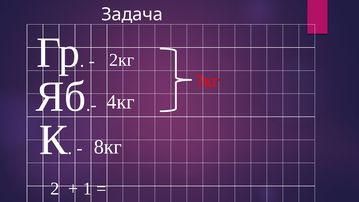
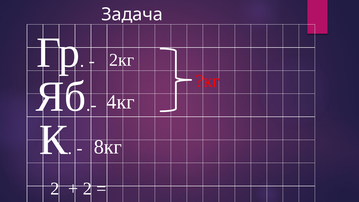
1 at (87, 189): 1 -> 2
